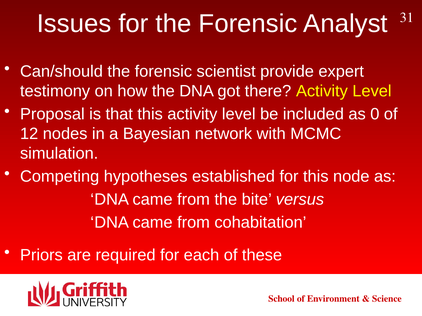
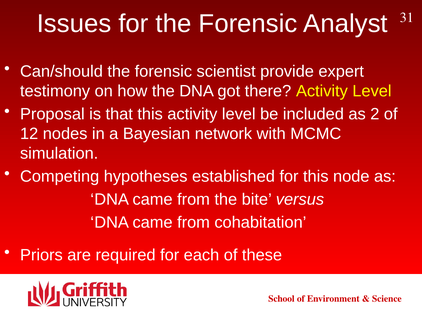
0: 0 -> 2
